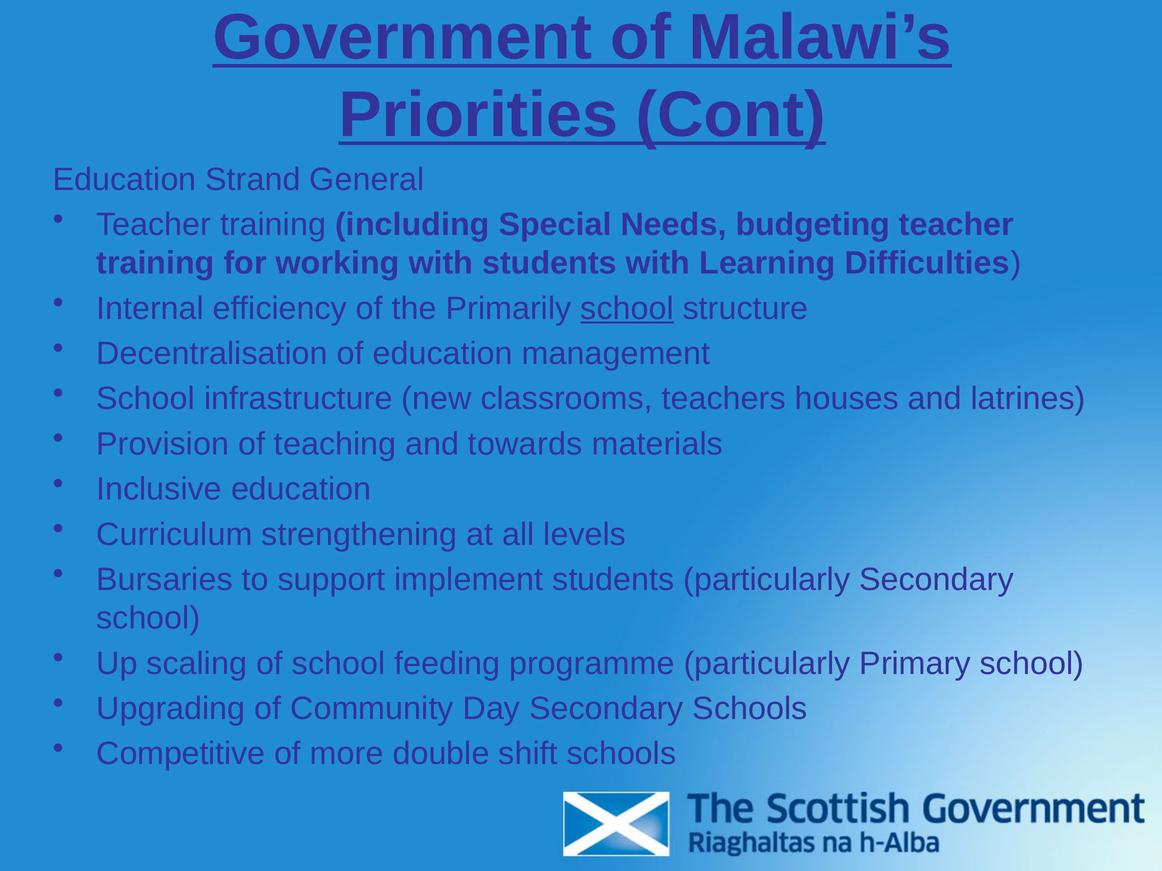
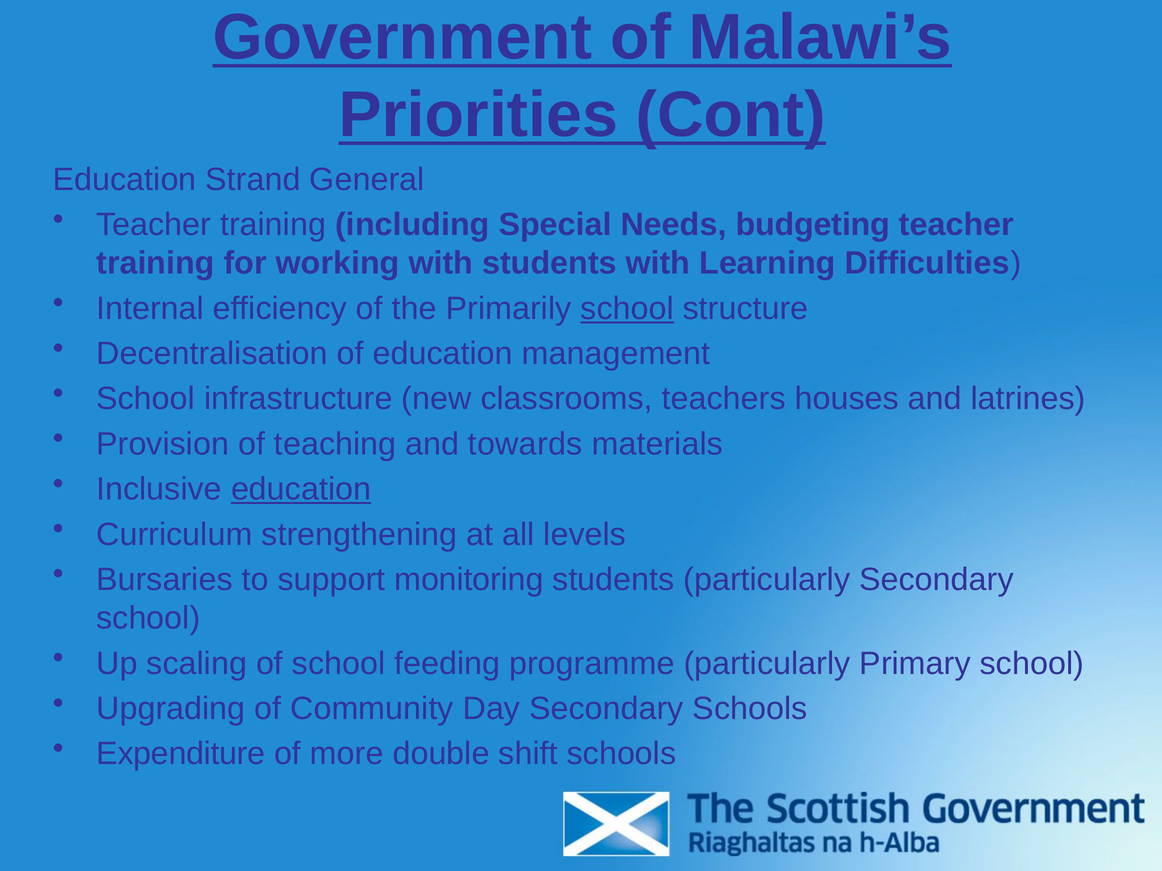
education at (301, 489) underline: none -> present
implement: implement -> monitoring
Competitive: Competitive -> Expenditure
